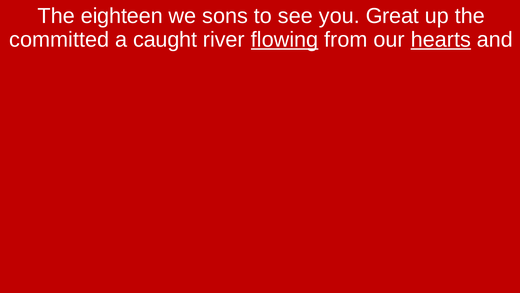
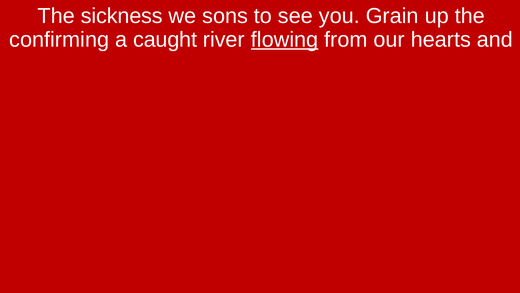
eighteen: eighteen -> sickness
Great: Great -> Grain
committed: committed -> confirming
hearts underline: present -> none
